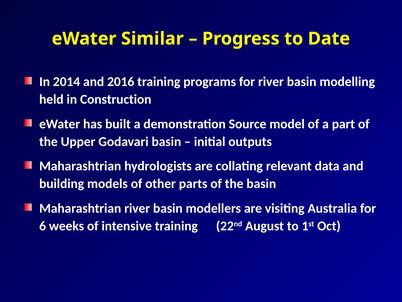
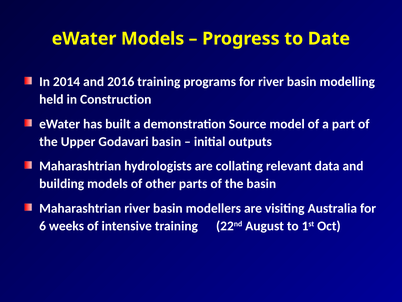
eWater Similar: Similar -> Models
